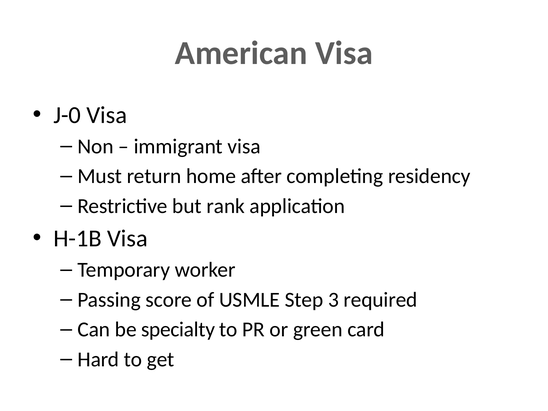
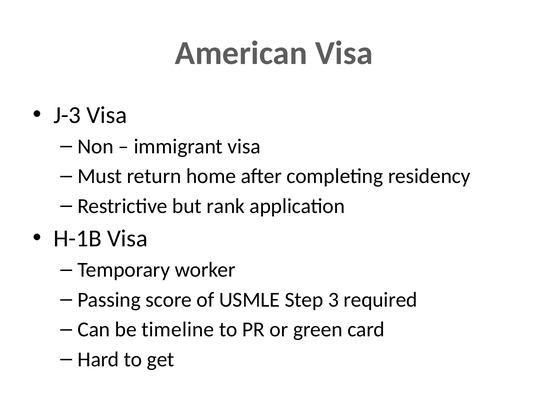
J-0: J-0 -> J-3
specialty: specialty -> timeline
